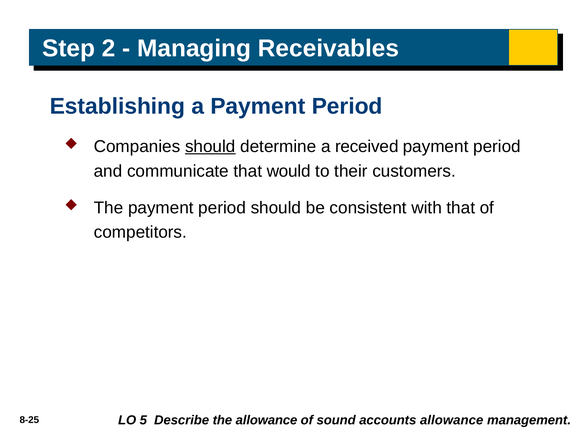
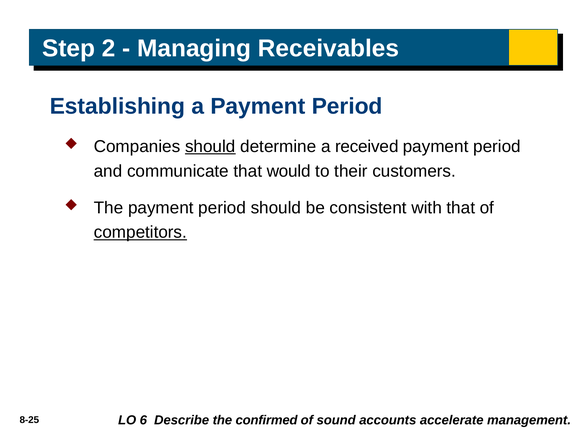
competitors underline: none -> present
5: 5 -> 6
the allowance: allowance -> confirmed
accounts allowance: allowance -> accelerate
